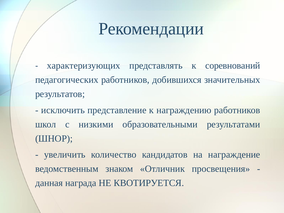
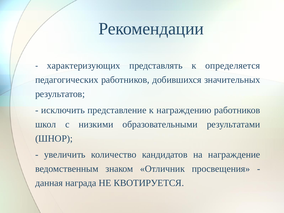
соревнований: соревнований -> определяется
